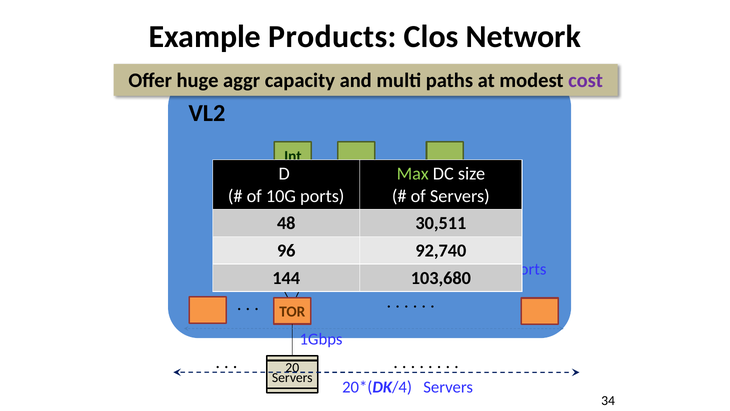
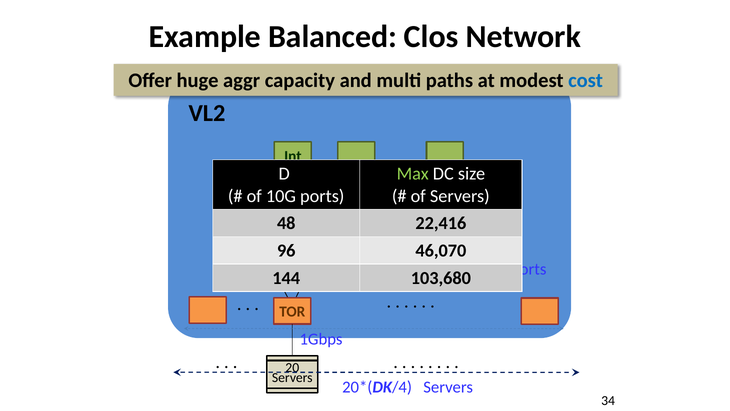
Products: Products -> Balanced
cost colour: purple -> blue
30,511: 30,511 -> 22,416
92,740: 92,740 -> 46,070
